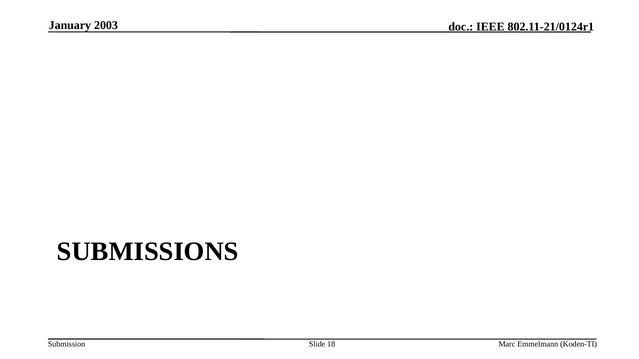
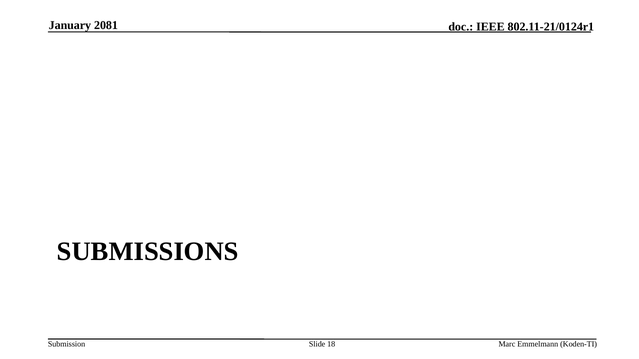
2003: 2003 -> 2081
